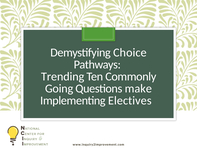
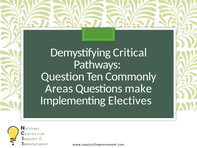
Choice: Choice -> Critical
Trending: Trending -> Question
Going: Going -> Areas
